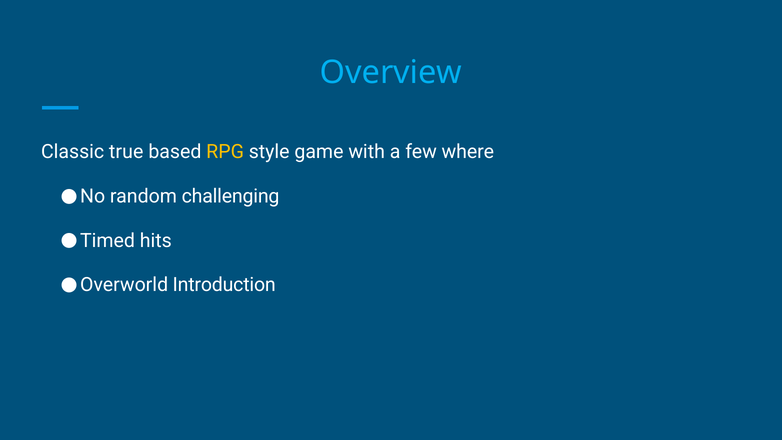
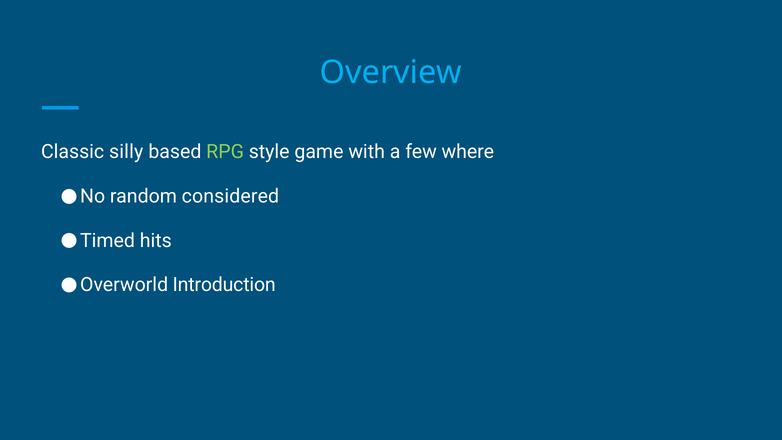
true: true -> silly
RPG colour: yellow -> light green
challenging: challenging -> considered
